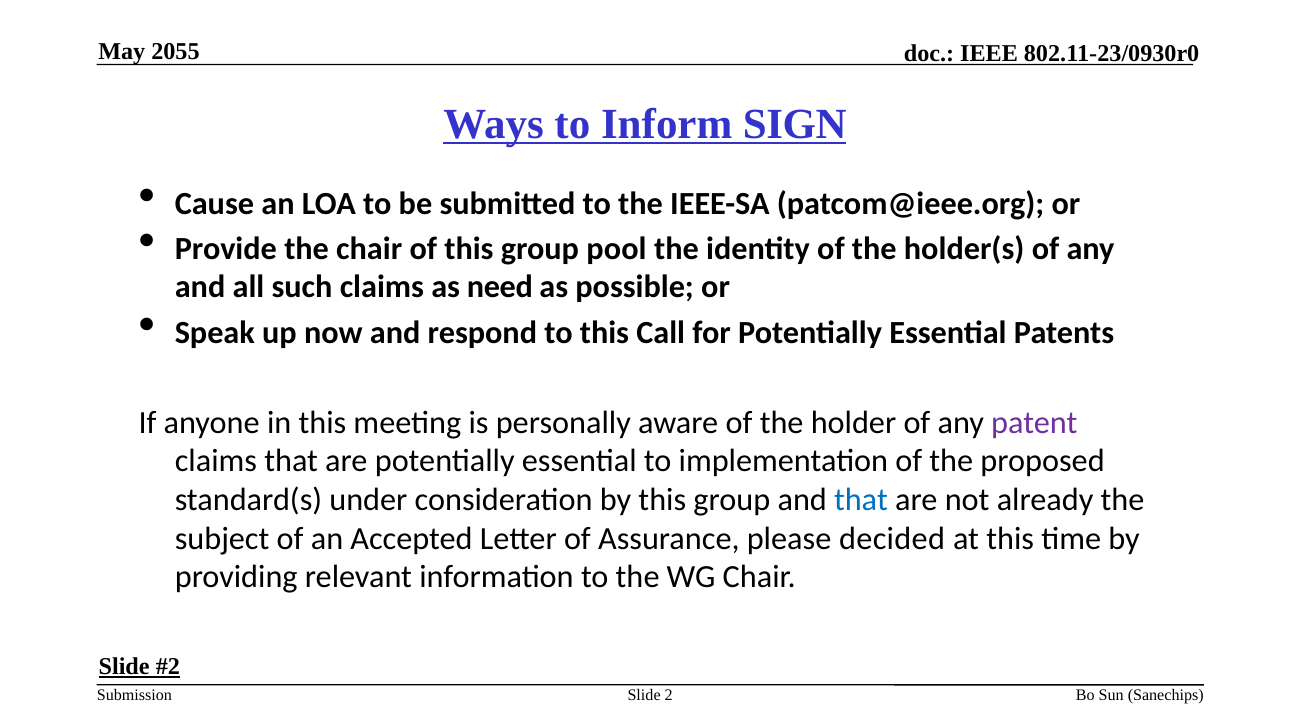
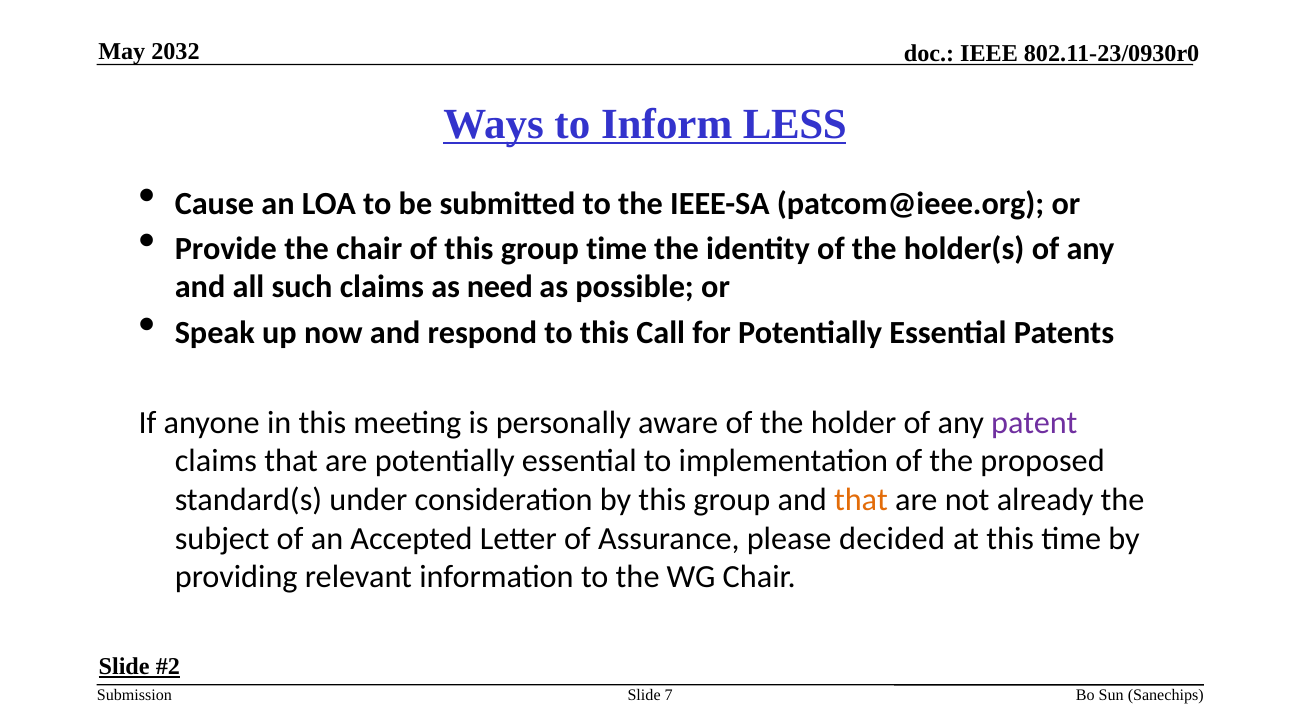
2055: 2055 -> 2032
SIGN: SIGN -> LESS
group pool: pool -> time
that at (861, 500) colour: blue -> orange
2: 2 -> 7
